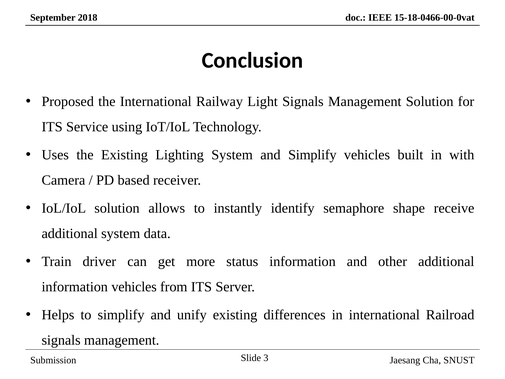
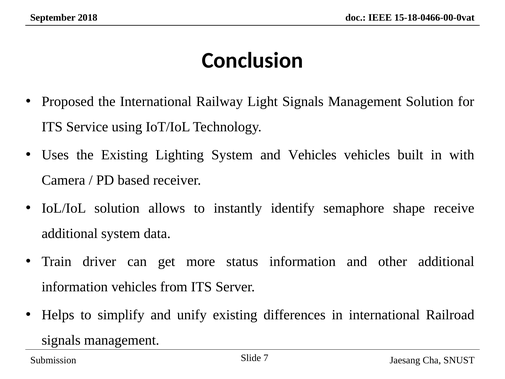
and Simplify: Simplify -> Vehicles
3: 3 -> 7
